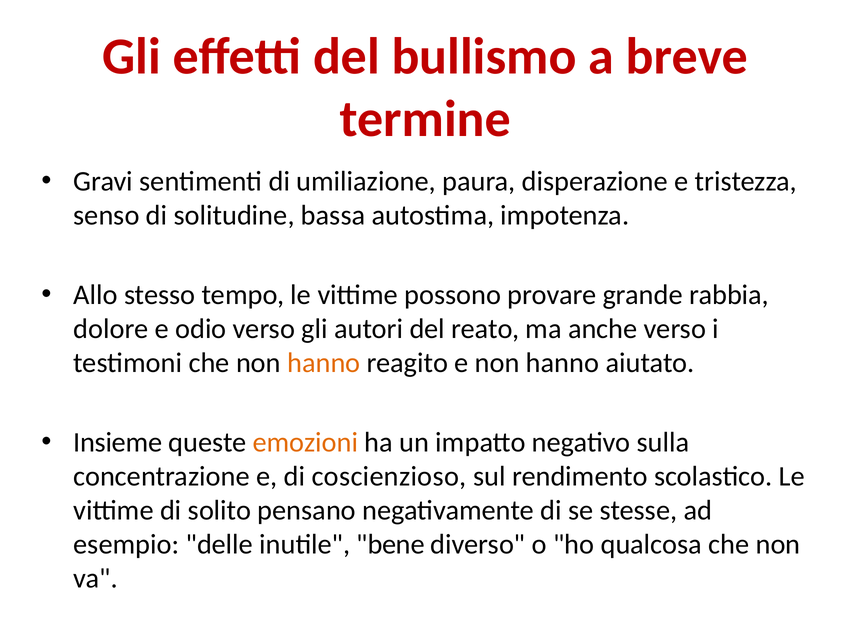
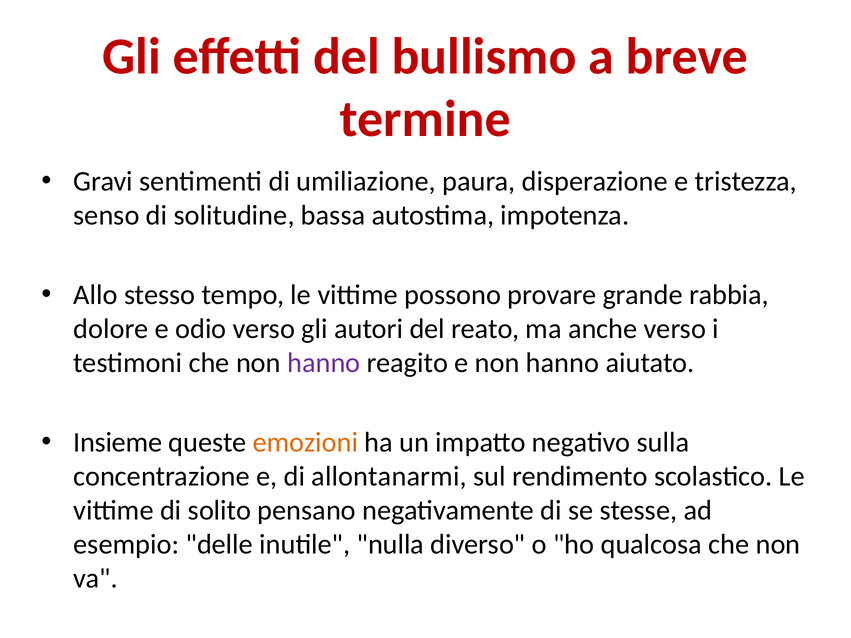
hanno at (324, 363) colour: orange -> purple
coscienzioso: coscienzioso -> allontanarmi
bene: bene -> nulla
